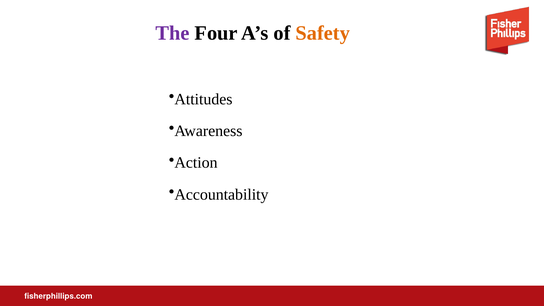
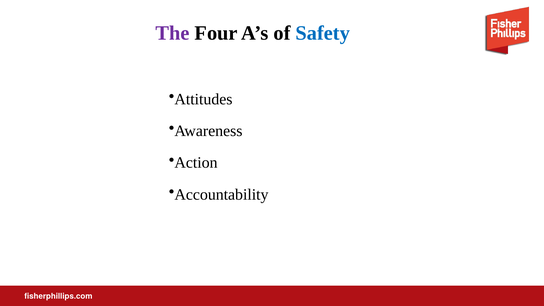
Safety colour: orange -> blue
